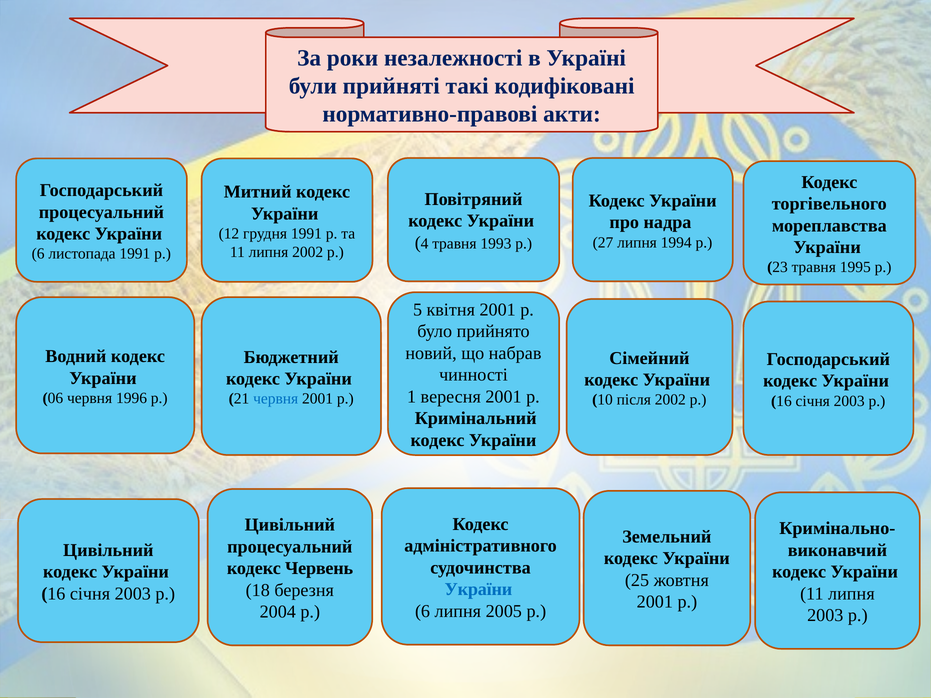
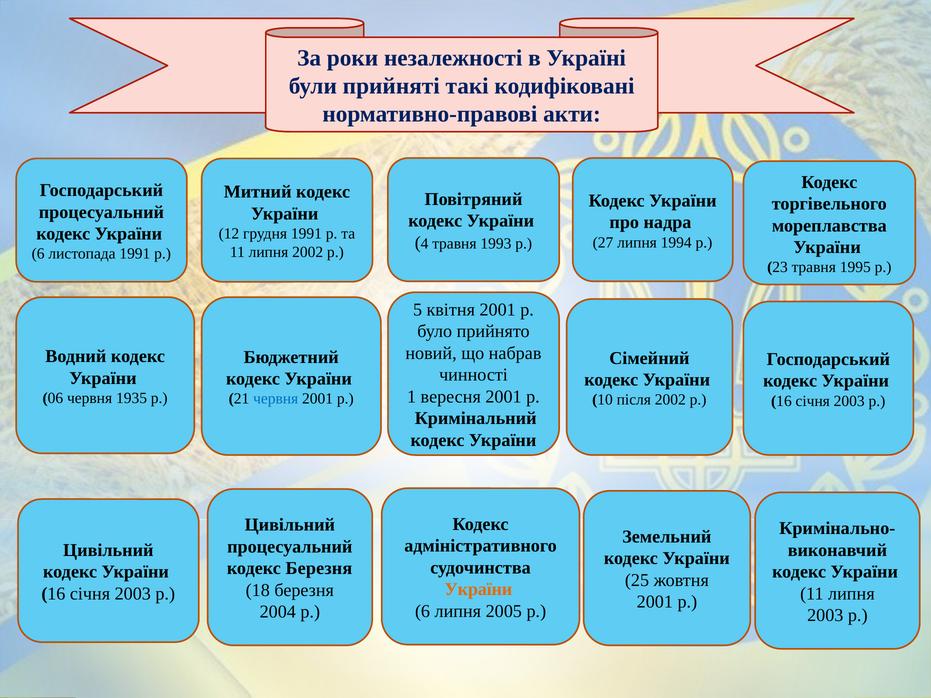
1996: 1996 -> 1935
кодекс Червень: Червень -> Березня
України at (478, 590) colour: blue -> orange
